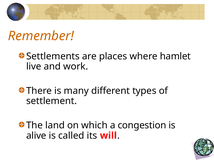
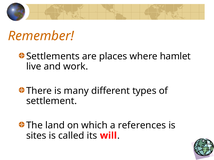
congestion: congestion -> references
alive: alive -> sites
